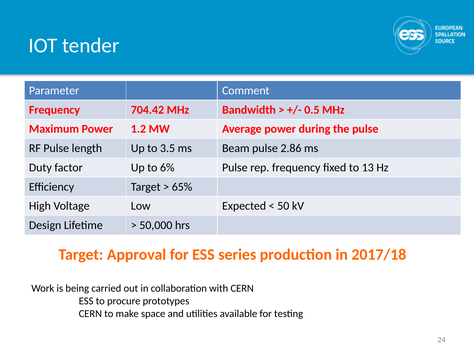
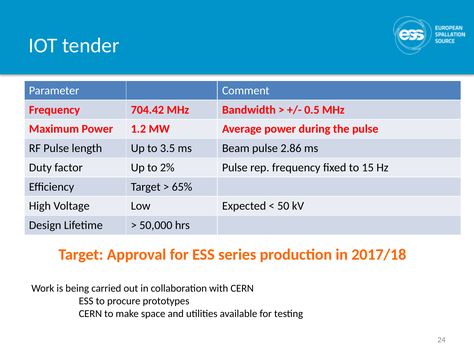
6%: 6% -> 2%
13: 13 -> 15
